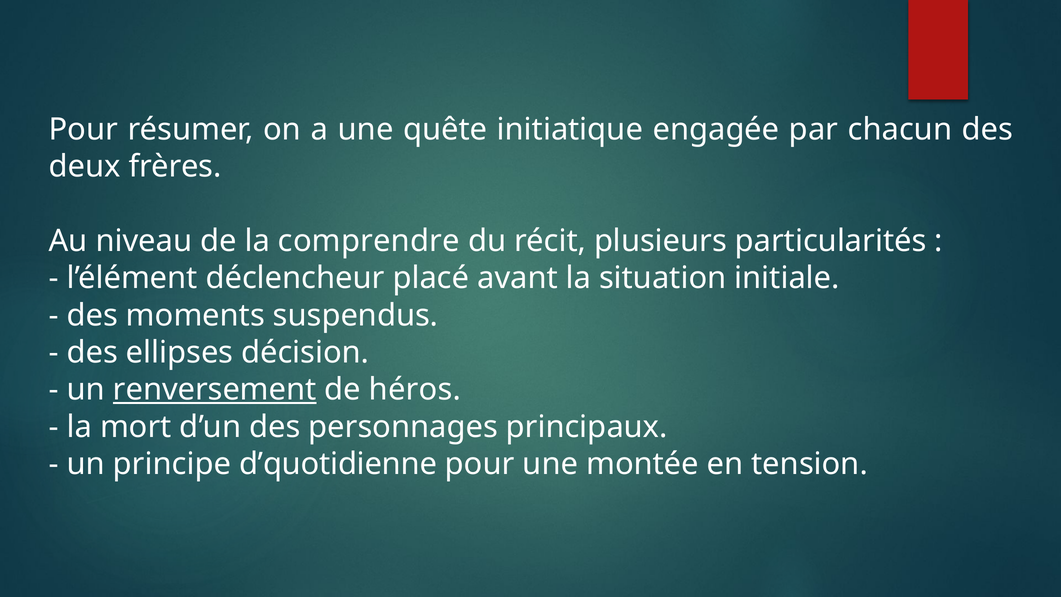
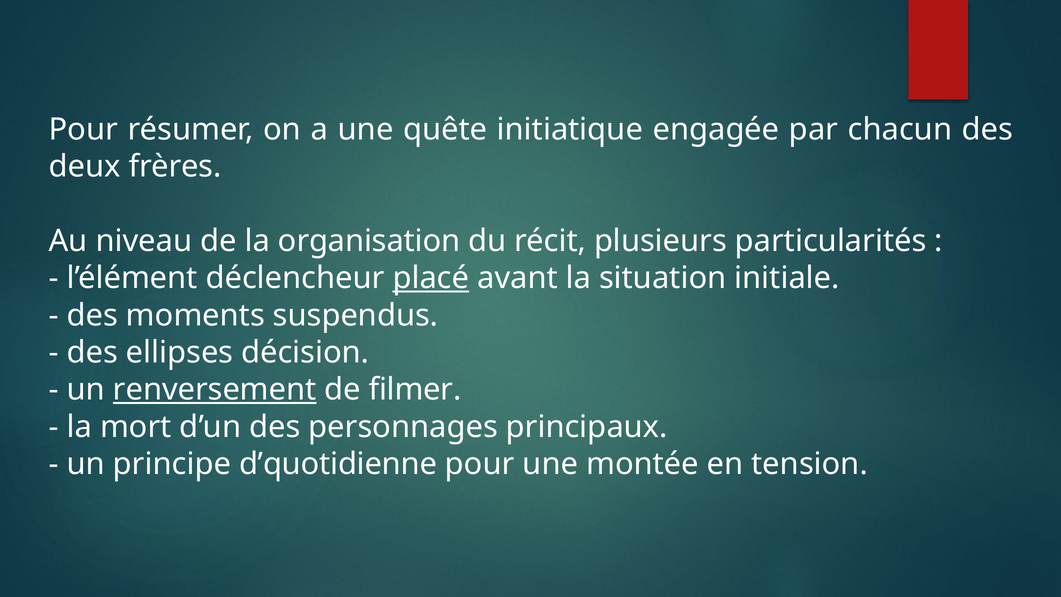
comprendre: comprendre -> organisation
placé underline: none -> present
héros: héros -> filmer
